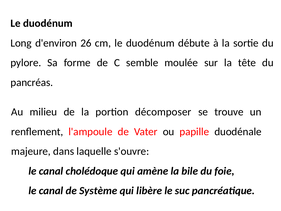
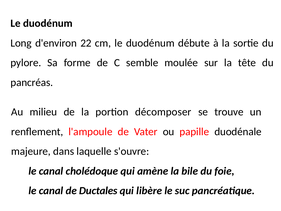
26: 26 -> 22
Système: Système -> Ductales
